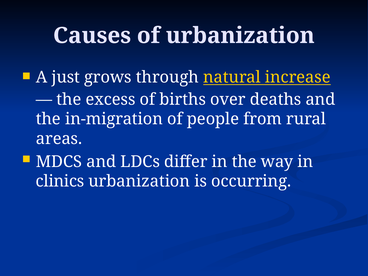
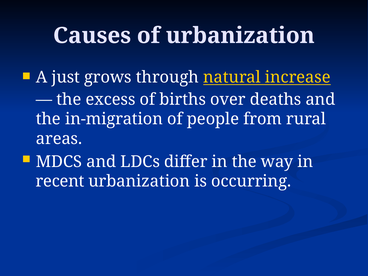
clinics: clinics -> recent
